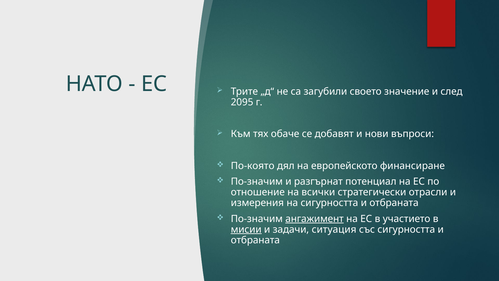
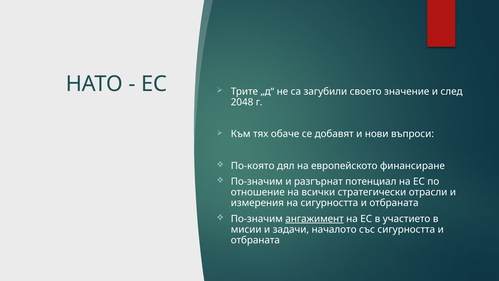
2095: 2095 -> 2048
мисии underline: present -> none
ситуация: ситуация -> началото
